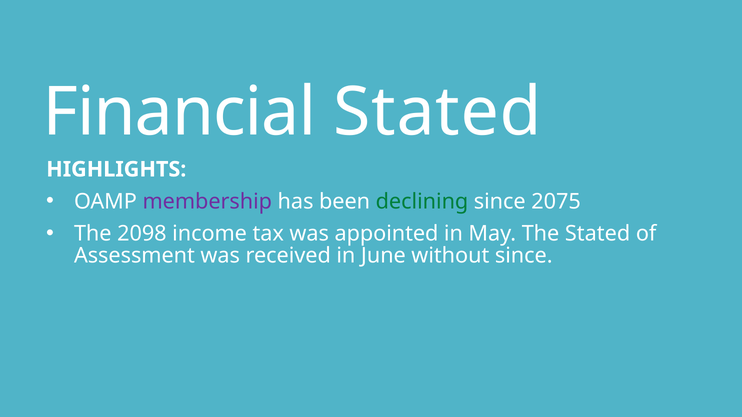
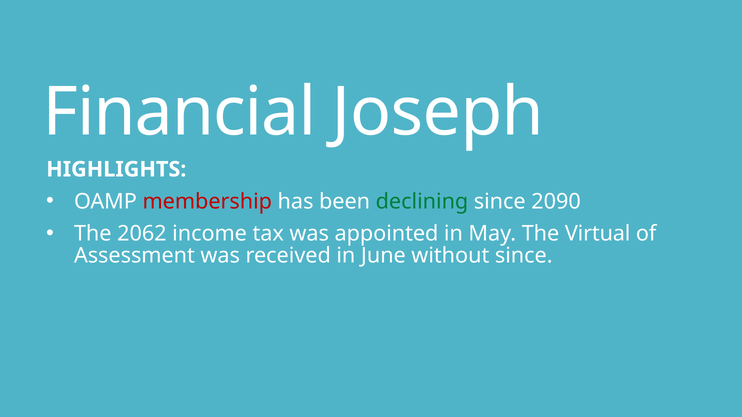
Financial Stated: Stated -> Joseph
membership colour: purple -> red
2075: 2075 -> 2090
2098: 2098 -> 2062
The Stated: Stated -> Virtual
